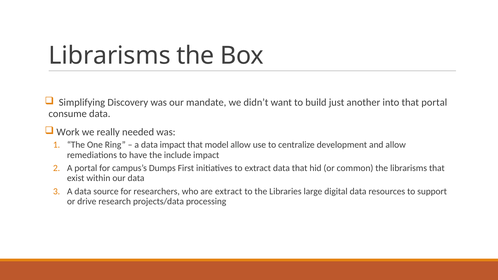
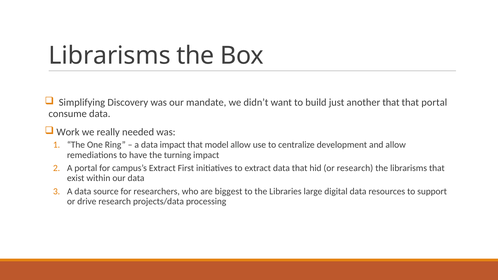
another into: into -> that
include: include -> turning
campus’s Dumps: Dumps -> Extract
or common: common -> research
are extract: extract -> biggest
